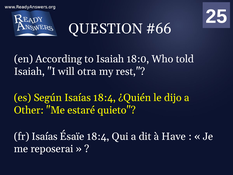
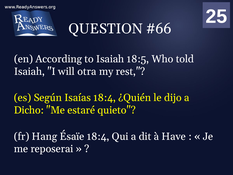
18:0: 18:0 -> 18:5
Other: Other -> Dicho
fr Isaías: Isaías -> Hang
